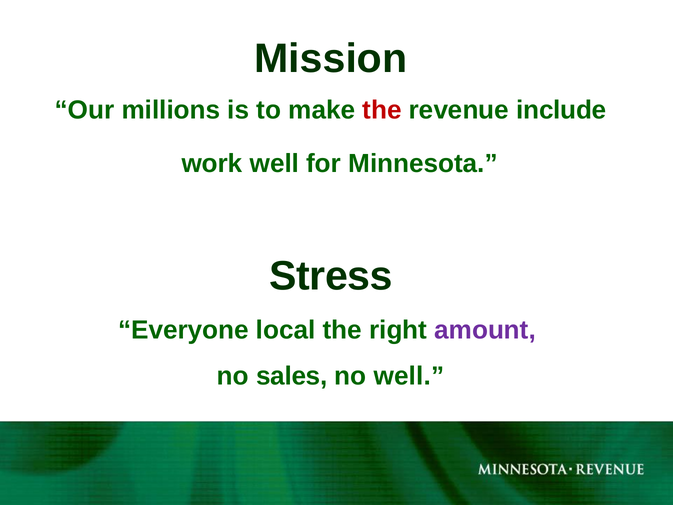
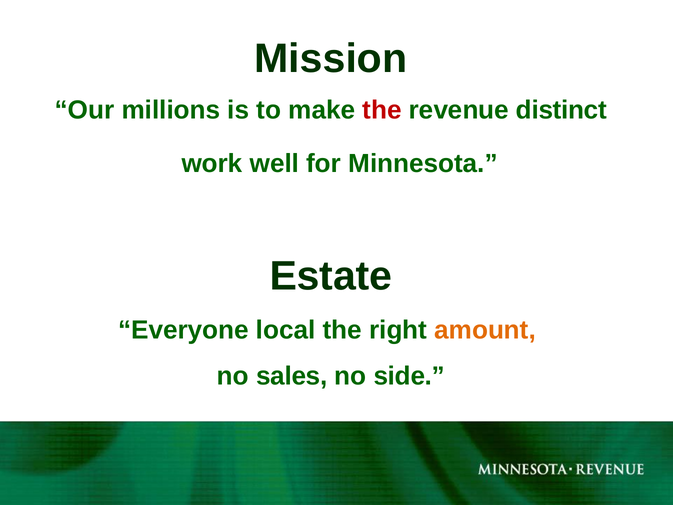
include: include -> distinct
Stress: Stress -> Estate
amount colour: purple -> orange
no well: well -> side
